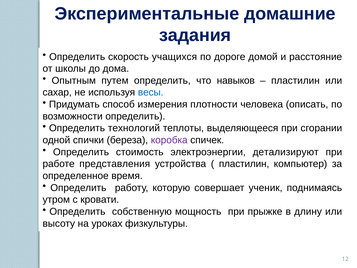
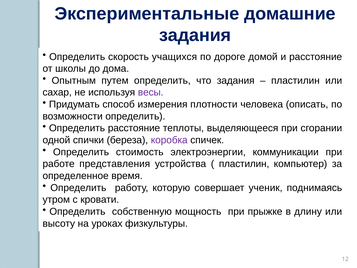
что навыков: навыков -> задания
весы colour: blue -> purple
Определить технологий: технологий -> расстояние
детализируют: детализируют -> коммуникации
